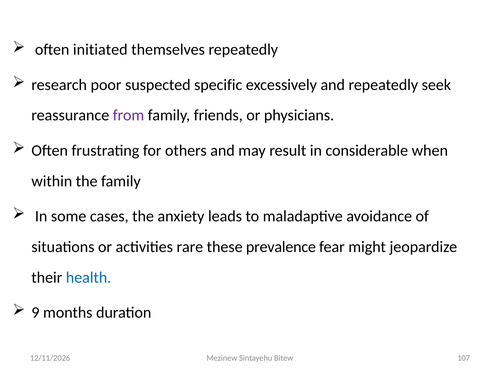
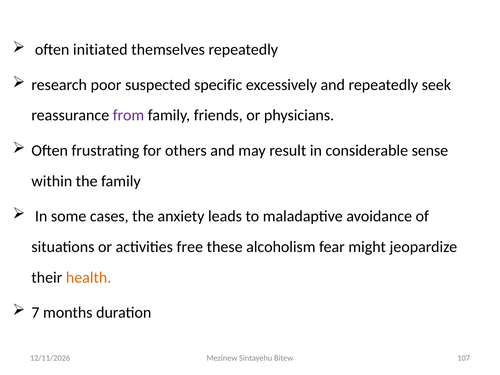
when: when -> sense
rare: rare -> free
prevalence: prevalence -> alcoholism
health colour: blue -> orange
9: 9 -> 7
